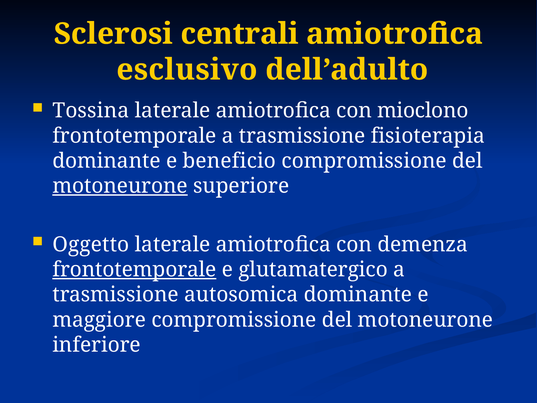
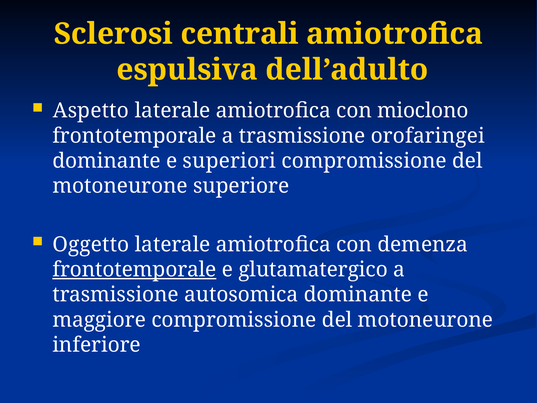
esclusivo: esclusivo -> espulsiva
Tossina: Tossina -> Aspetto
fisioterapia: fisioterapia -> orofaringei
beneficio: beneficio -> superiori
motoneurone at (120, 186) underline: present -> none
